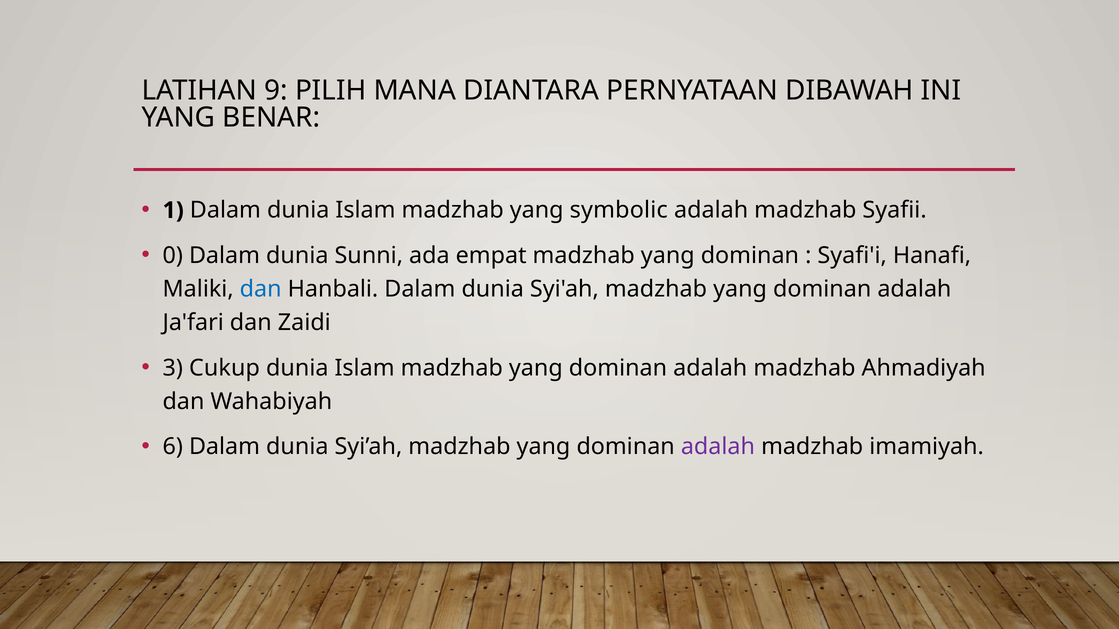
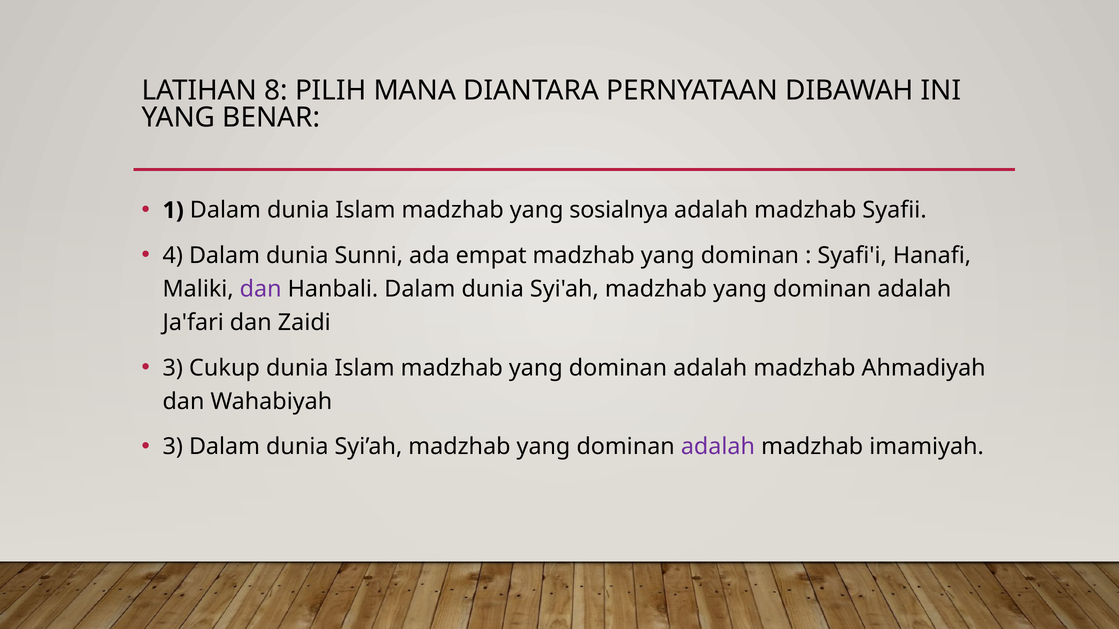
9: 9 -> 8
symbolic: symbolic -> sosialnya
0: 0 -> 4
dan at (261, 289) colour: blue -> purple
6 at (173, 447): 6 -> 3
